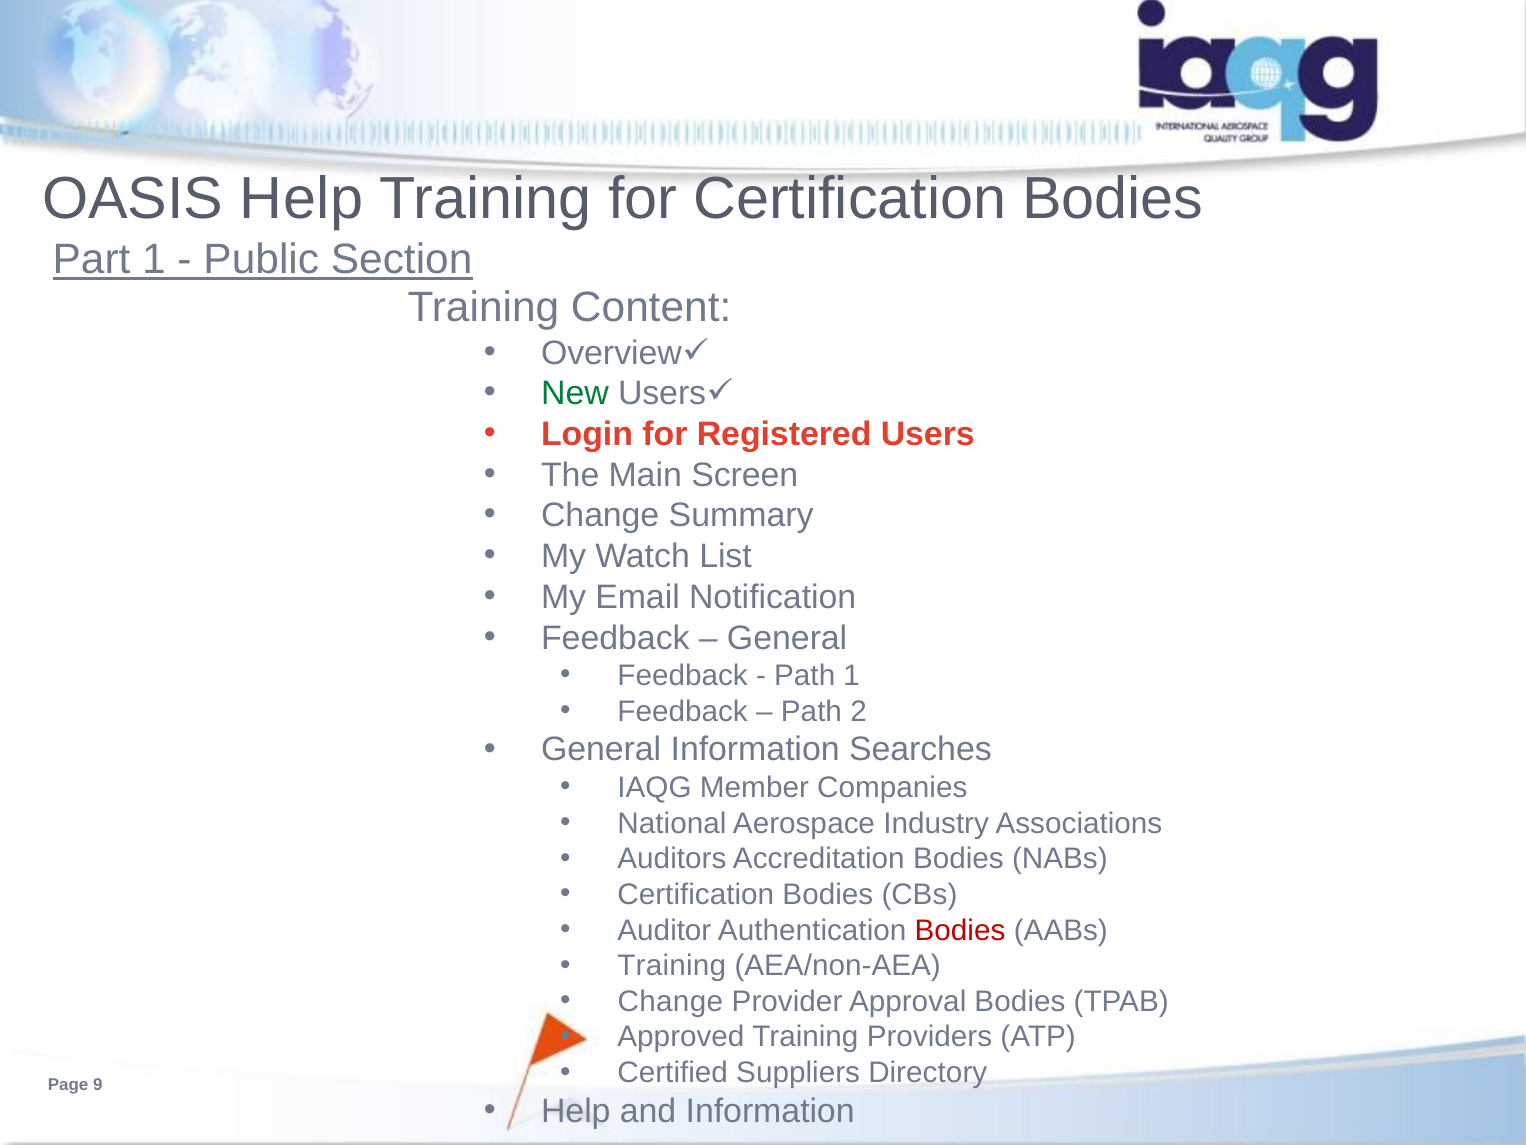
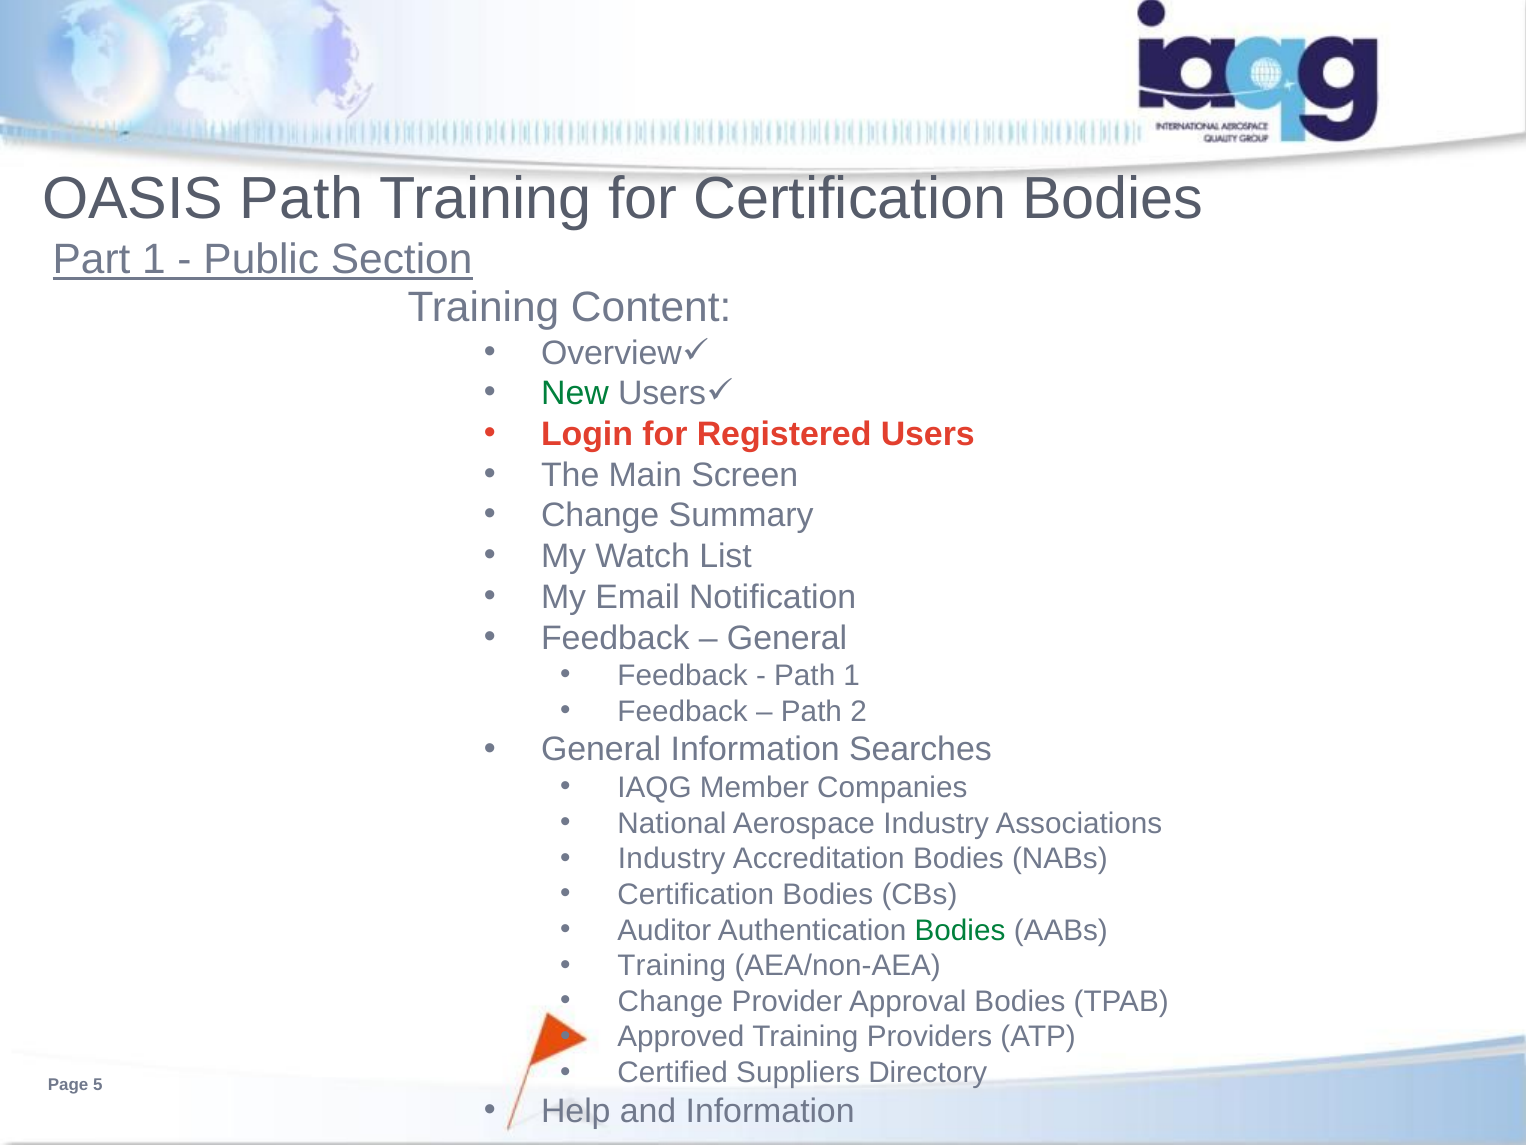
OASIS Help: Help -> Path
Auditors at (672, 859): Auditors -> Industry
Bodies at (960, 930) colour: red -> green
9: 9 -> 5
